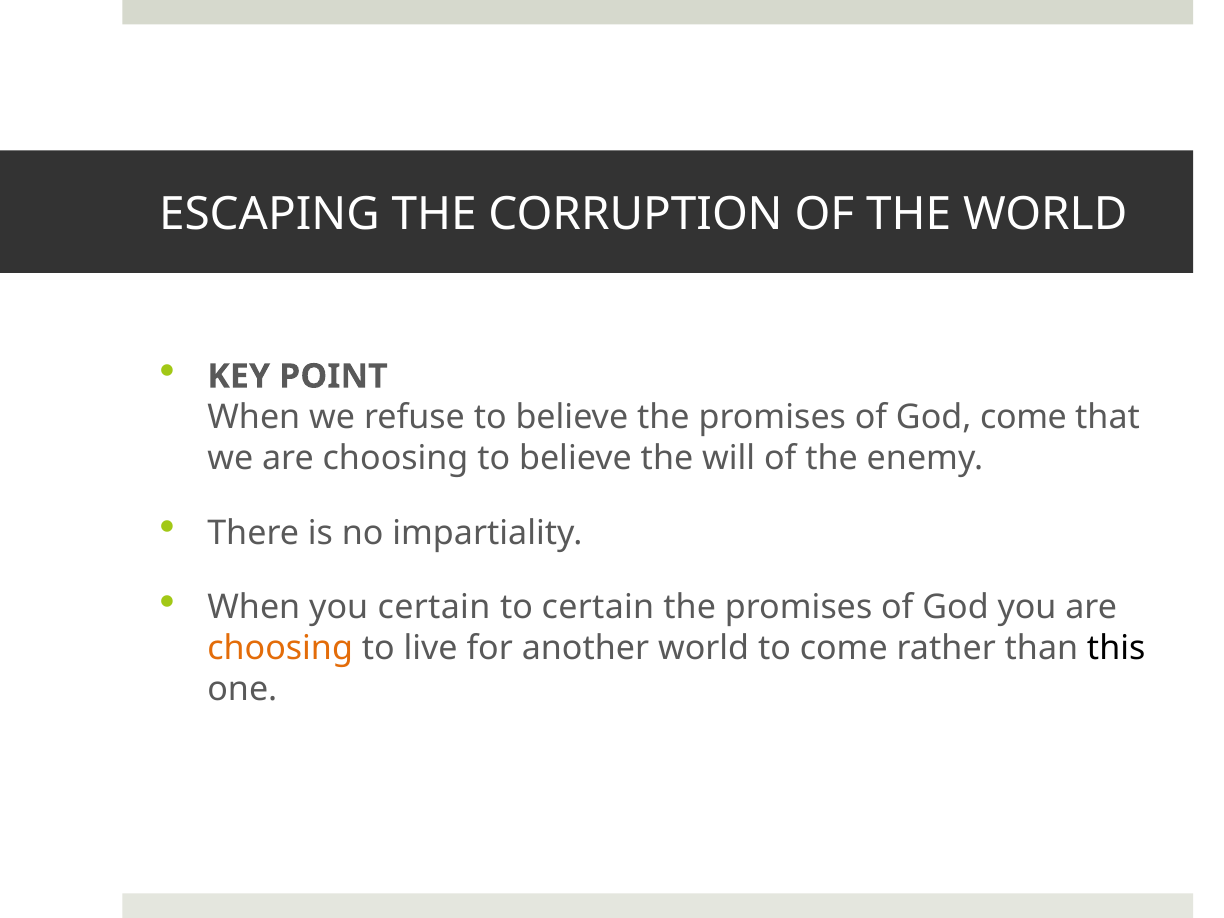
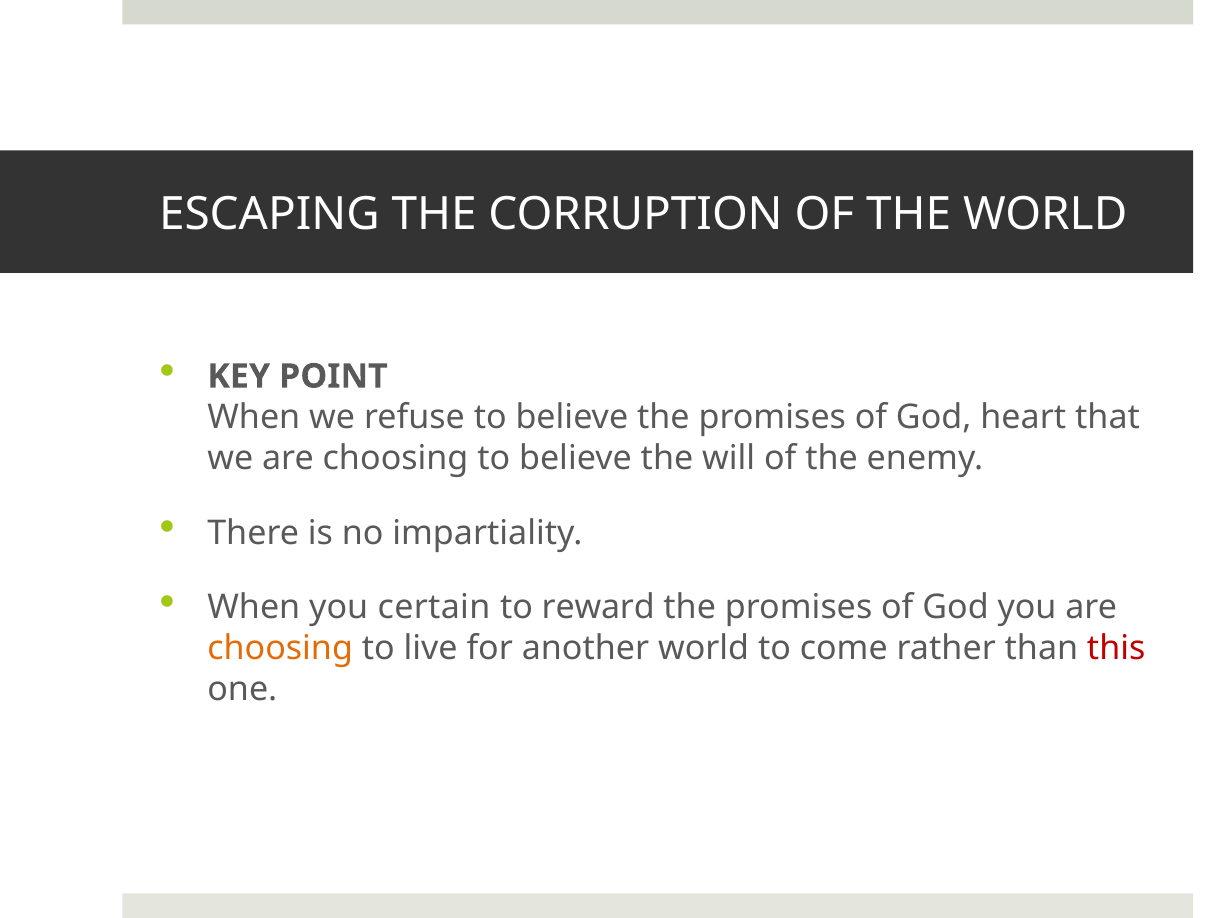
God come: come -> heart
to certain: certain -> reward
this colour: black -> red
